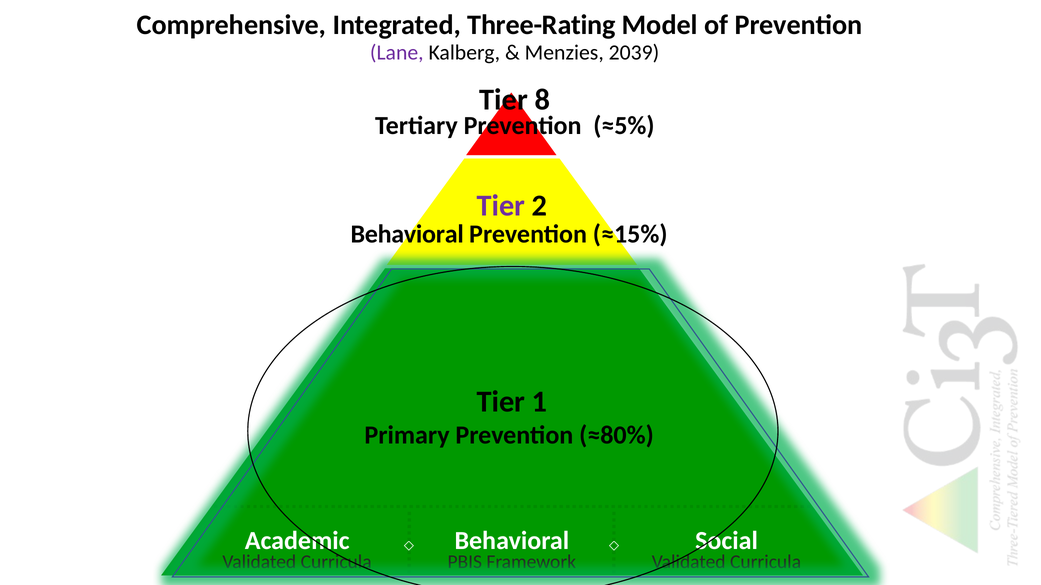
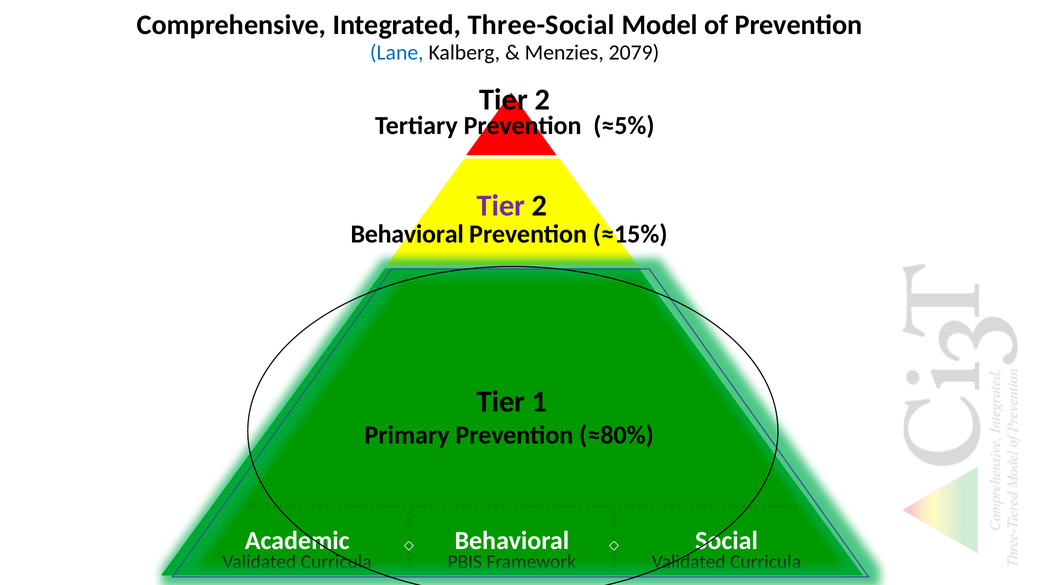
Three-Rating: Three-Rating -> Three-Social
Lane colour: purple -> blue
2039: 2039 -> 2079
8 at (542, 100): 8 -> 2
